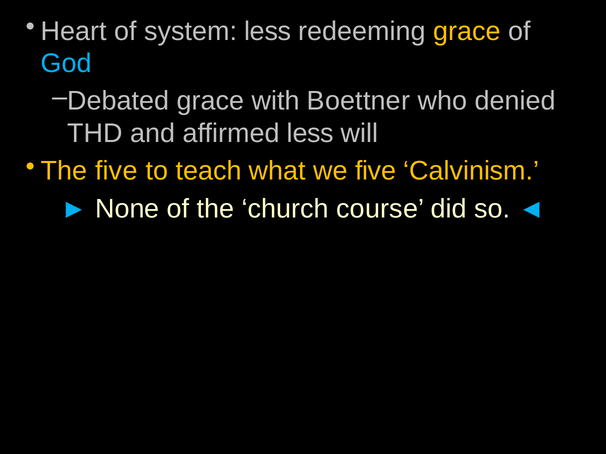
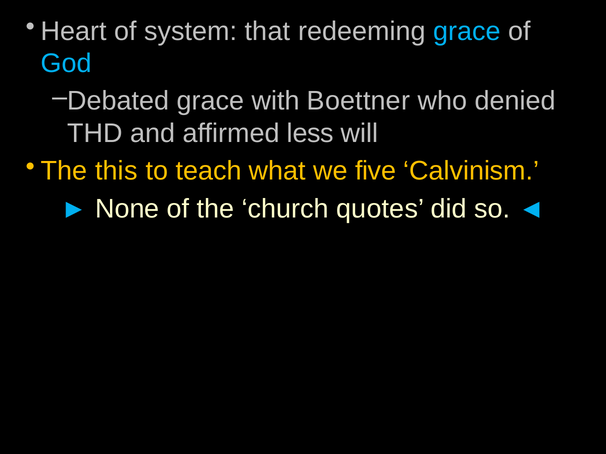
system less: less -> that
grace at (467, 31) colour: yellow -> light blue
The five: five -> this
course: course -> quotes
